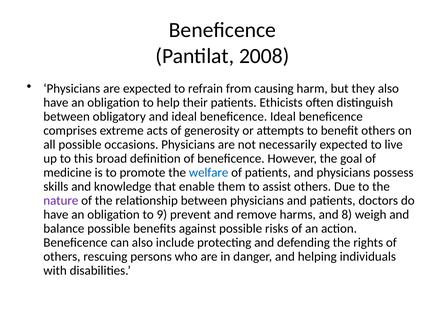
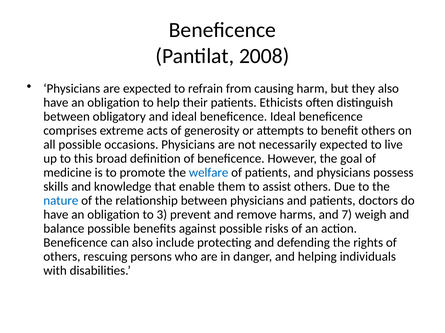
nature colour: purple -> blue
9: 9 -> 3
8: 8 -> 7
